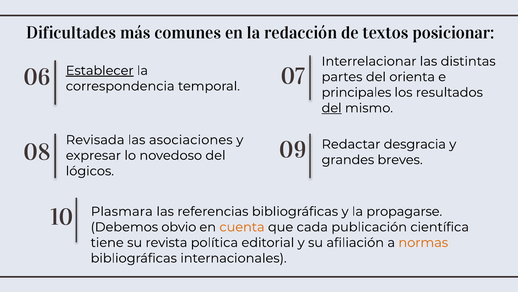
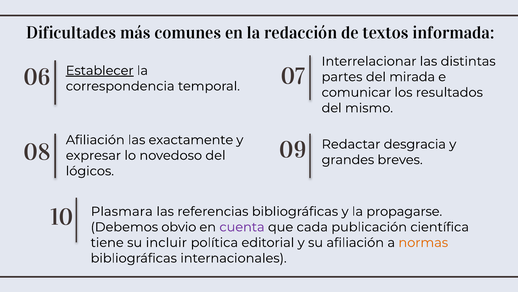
posicionar: posicionar -> informada
orienta: orienta -> mirada
principales: principales -> comunicar
del at (332, 108) underline: present -> none
Revisada at (95, 140): Revisada -> Afiliación
asociaciones: asociaciones -> exactamente
cuenta colour: orange -> purple
revista: revista -> incluir
